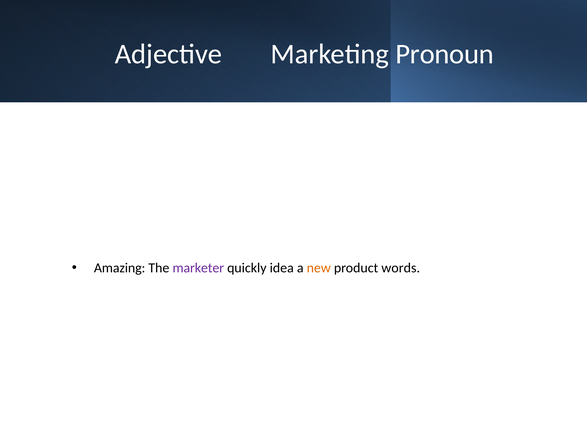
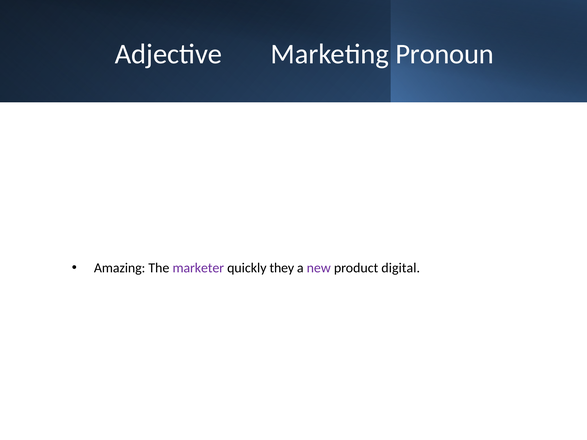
idea: idea -> they
new colour: orange -> purple
words: words -> digital
